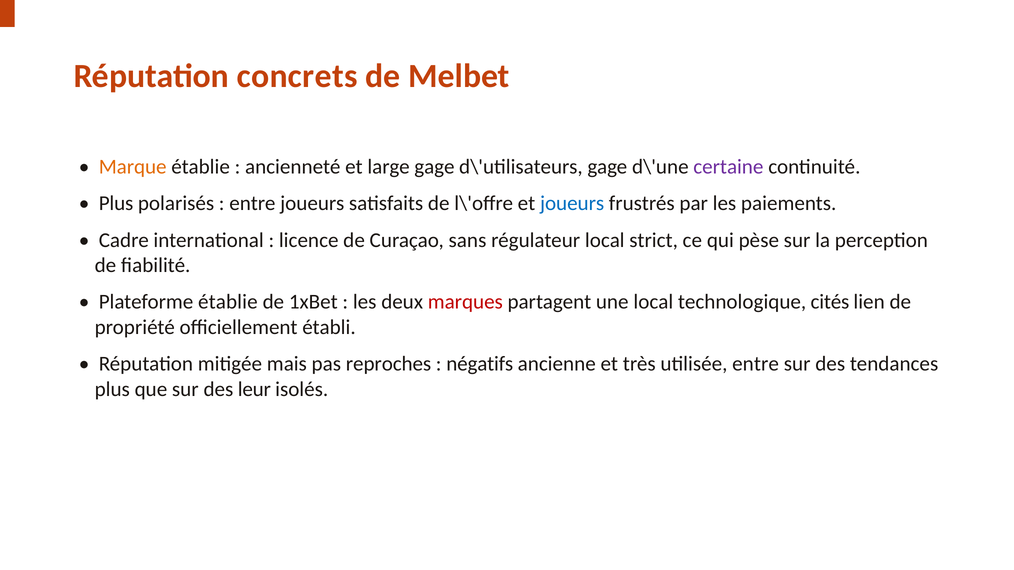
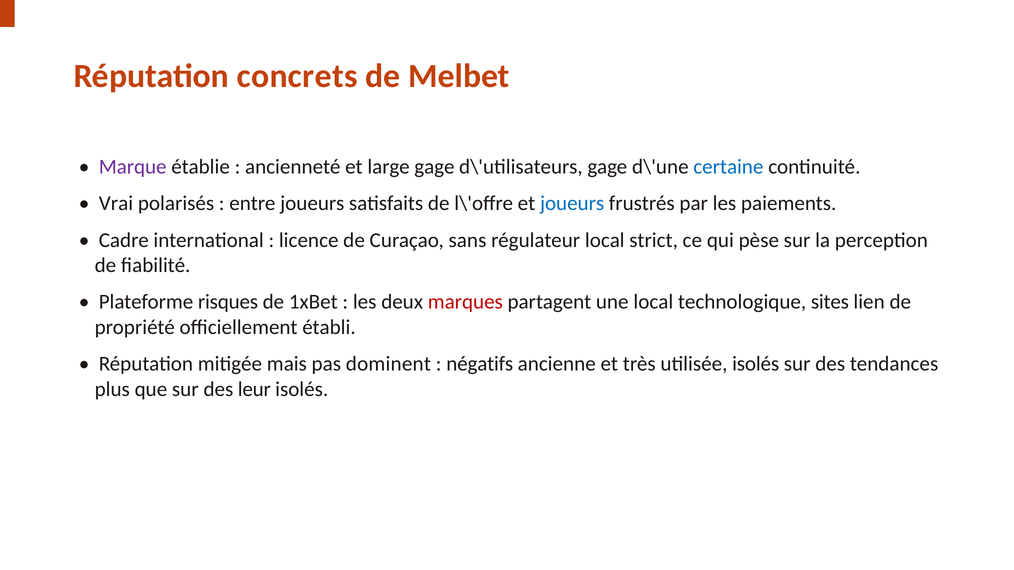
Marque colour: orange -> purple
certaine colour: purple -> blue
Plus at (116, 204): Plus -> Vrai
Plateforme établie: établie -> risques
cités: cités -> sites
reproches: reproches -> dominent
utilisée entre: entre -> isolés
